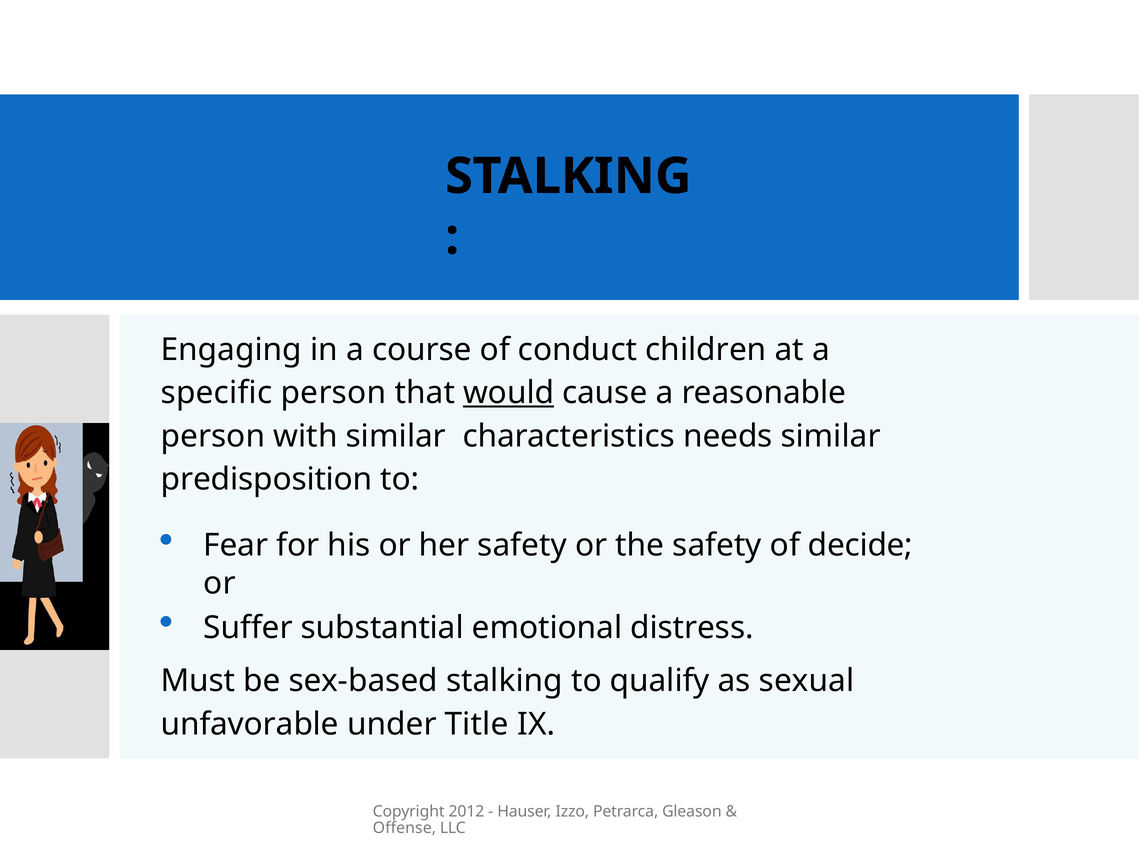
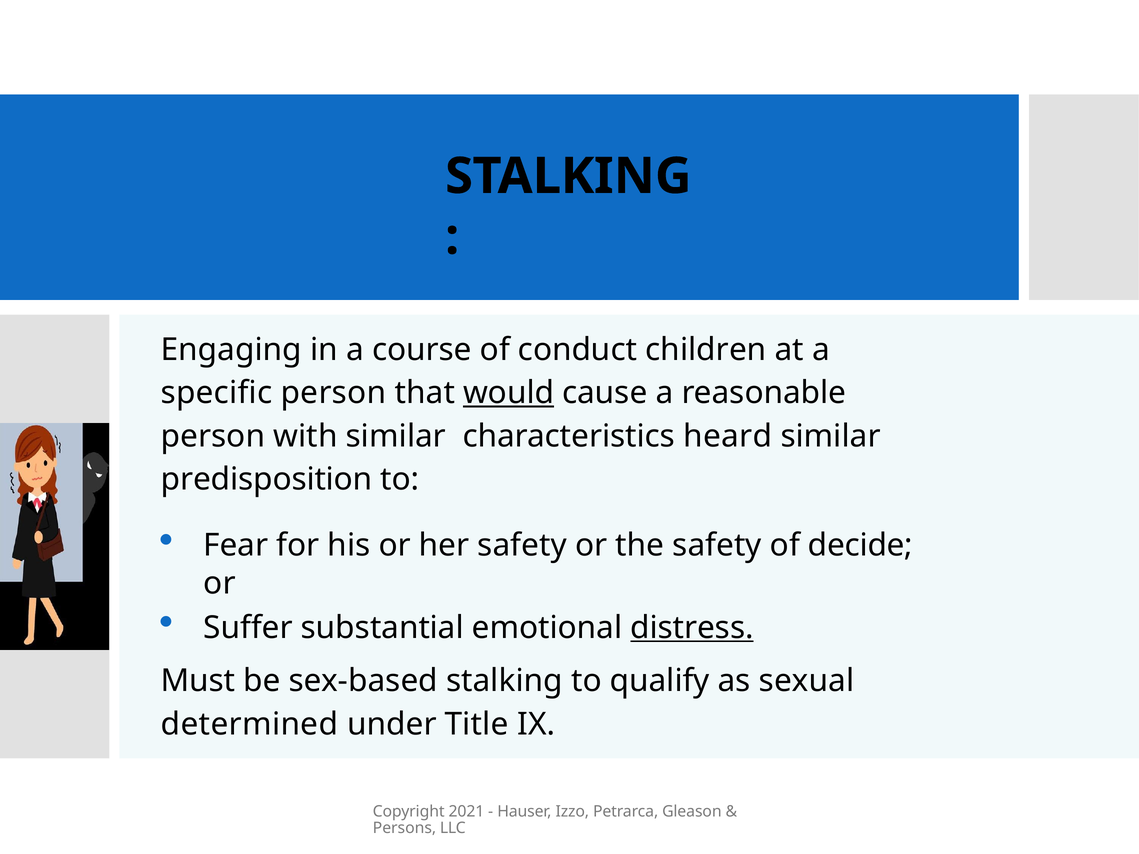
needs: needs -> heard
distress underline: none -> present
unfavorable: unfavorable -> determined
2012: 2012 -> 2021
Offense: Offense -> Persons
